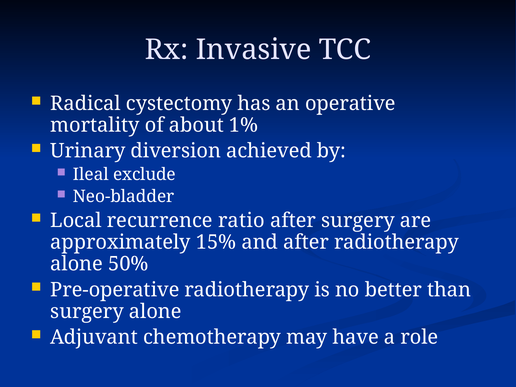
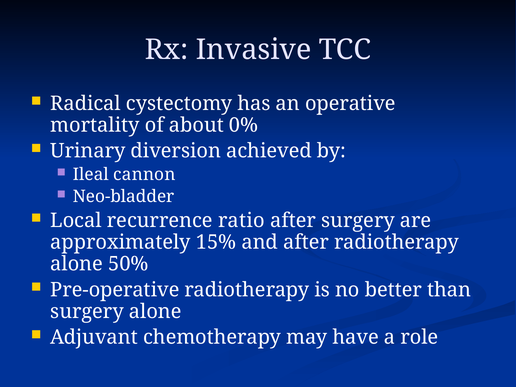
1%: 1% -> 0%
exclude: exclude -> cannon
